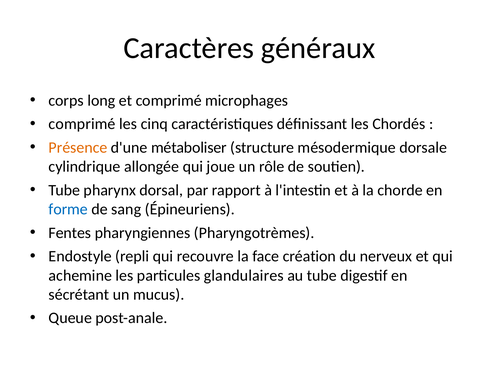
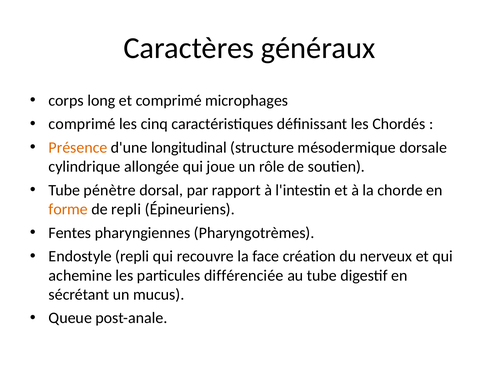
métaboliser: métaboliser -> longitudinal
pharynx: pharynx -> pénètre
forme colour: blue -> orange
de sang: sang -> repli
glandulaires: glandulaires -> différenciée
